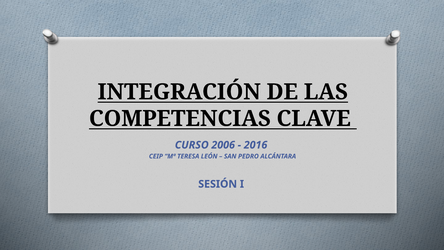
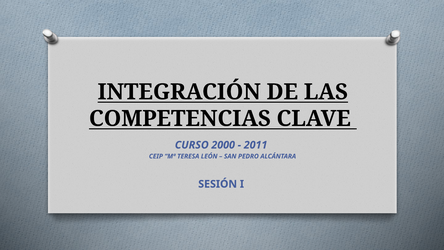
2006: 2006 -> 2000
2016: 2016 -> 2011
